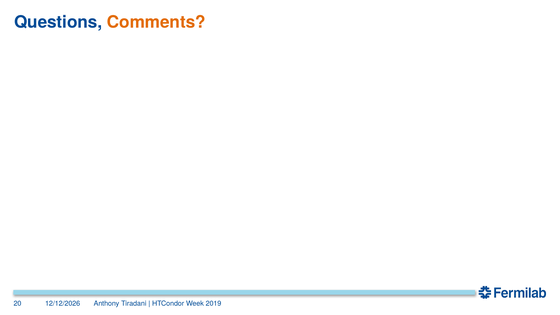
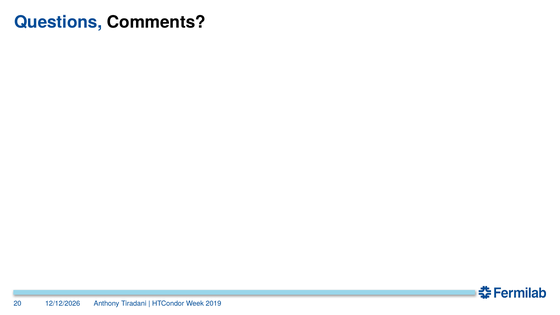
Comments colour: orange -> black
